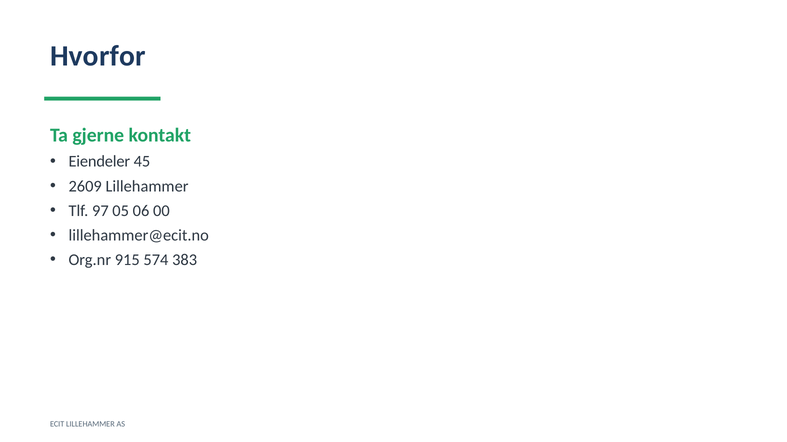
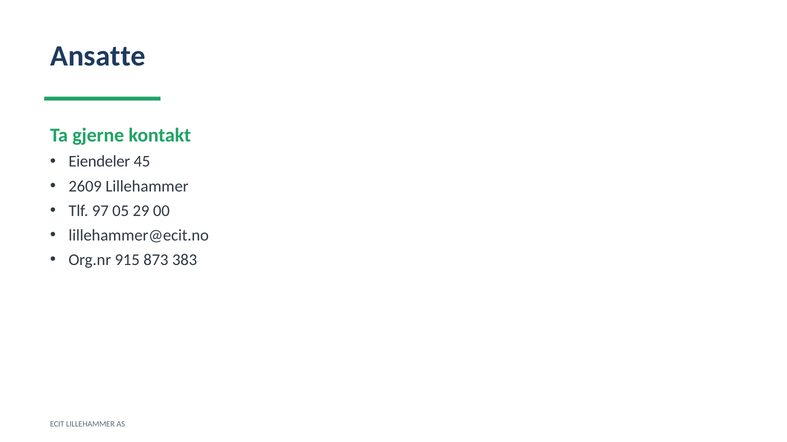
Hvorfor: Hvorfor -> Ansatte
06: 06 -> 29
574: 574 -> 873
